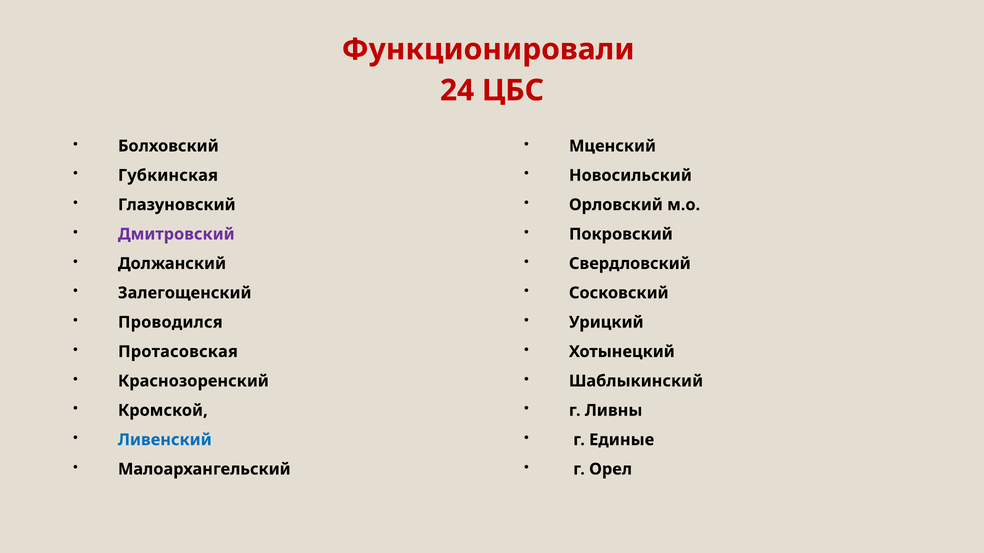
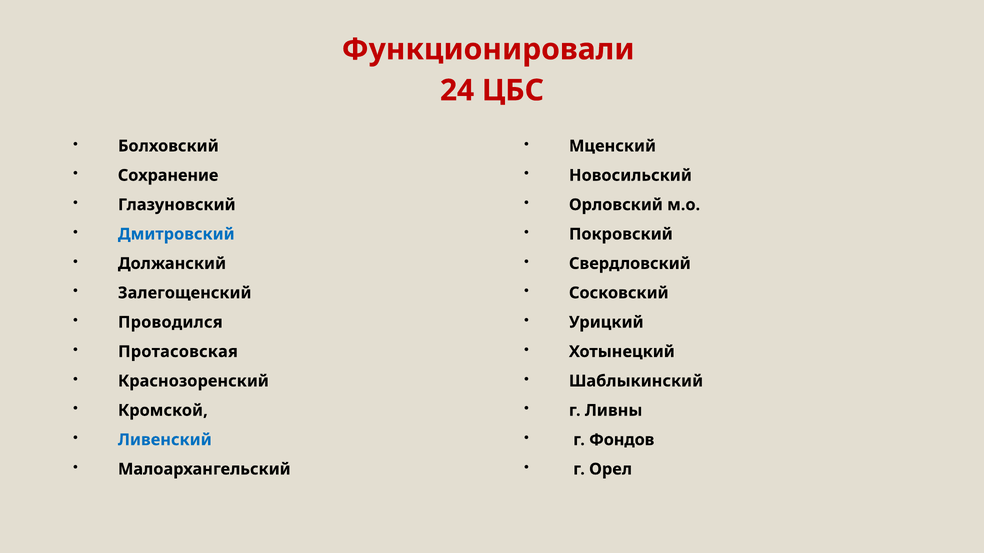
Губкинская: Губкинская -> Сохранение
Дмитровский colour: purple -> blue
Единые: Единые -> Фондов
